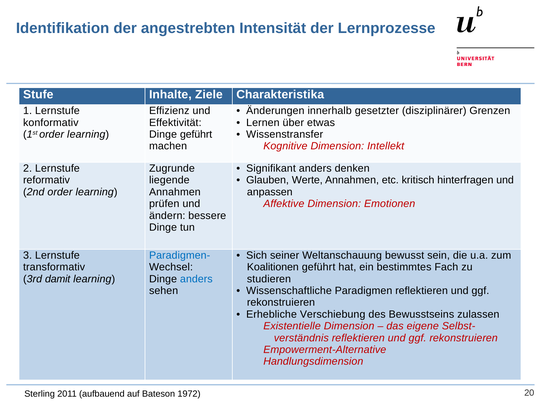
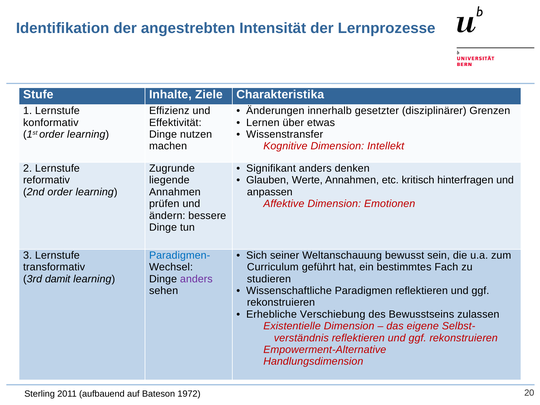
Dinge geführt: geführt -> nutzen
Koalitionen: Koalitionen -> Curriculum
anders at (196, 279) colour: blue -> purple
